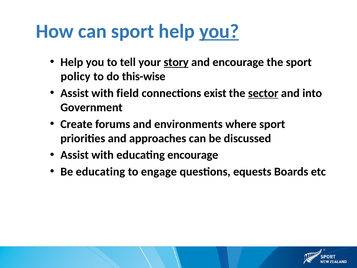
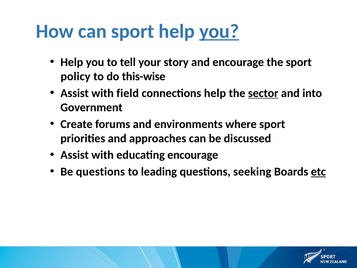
story underline: present -> none
connections exist: exist -> help
Be educating: educating -> questions
engage: engage -> leading
equests: equests -> seeking
etc underline: none -> present
